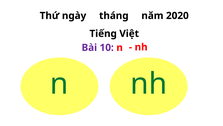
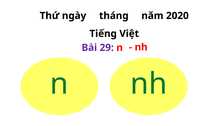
10: 10 -> 29
